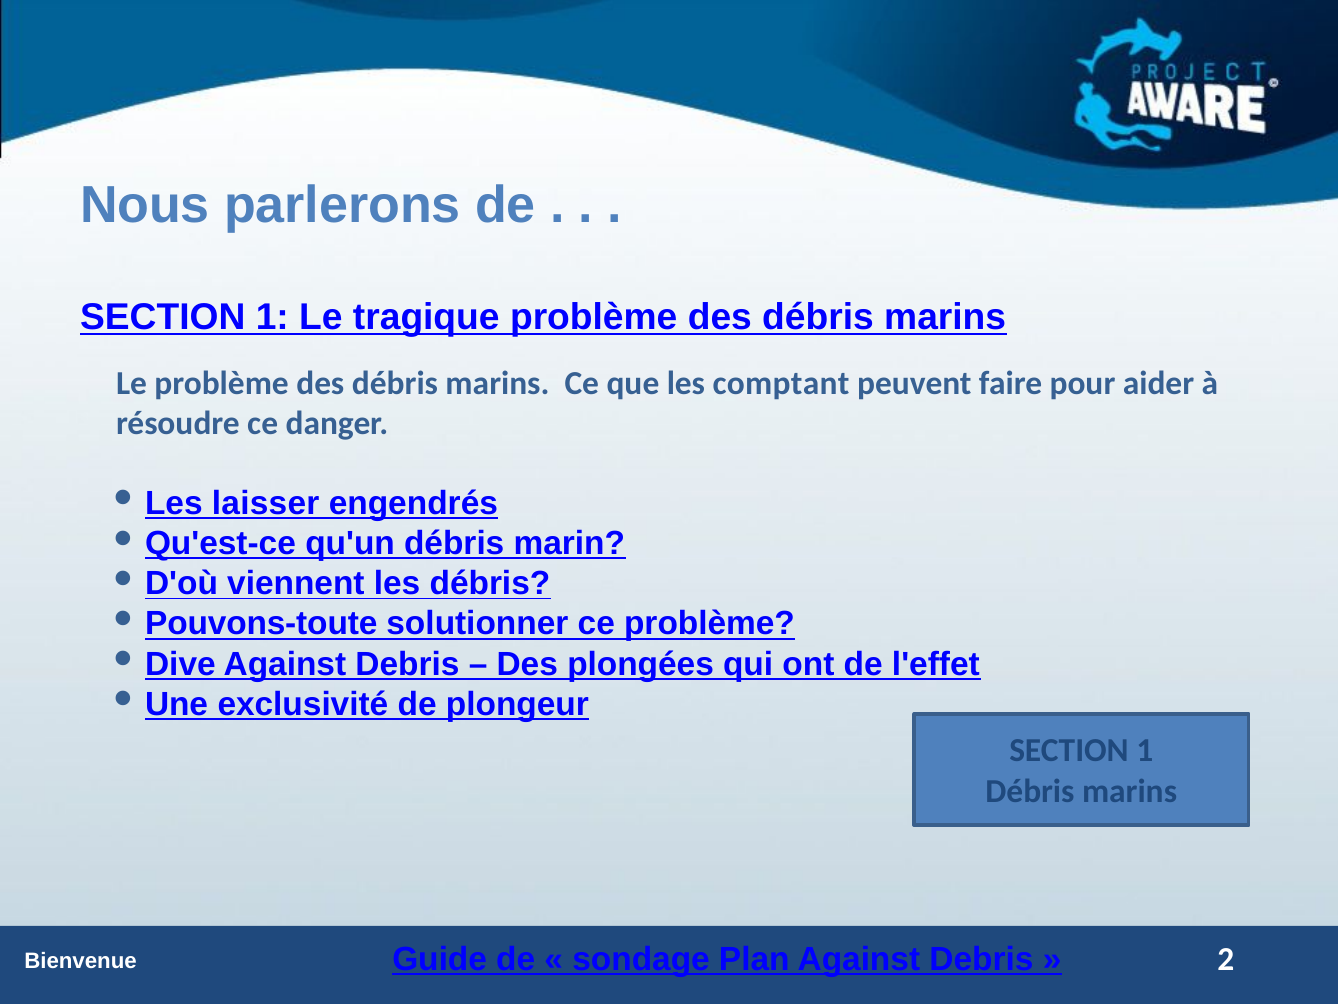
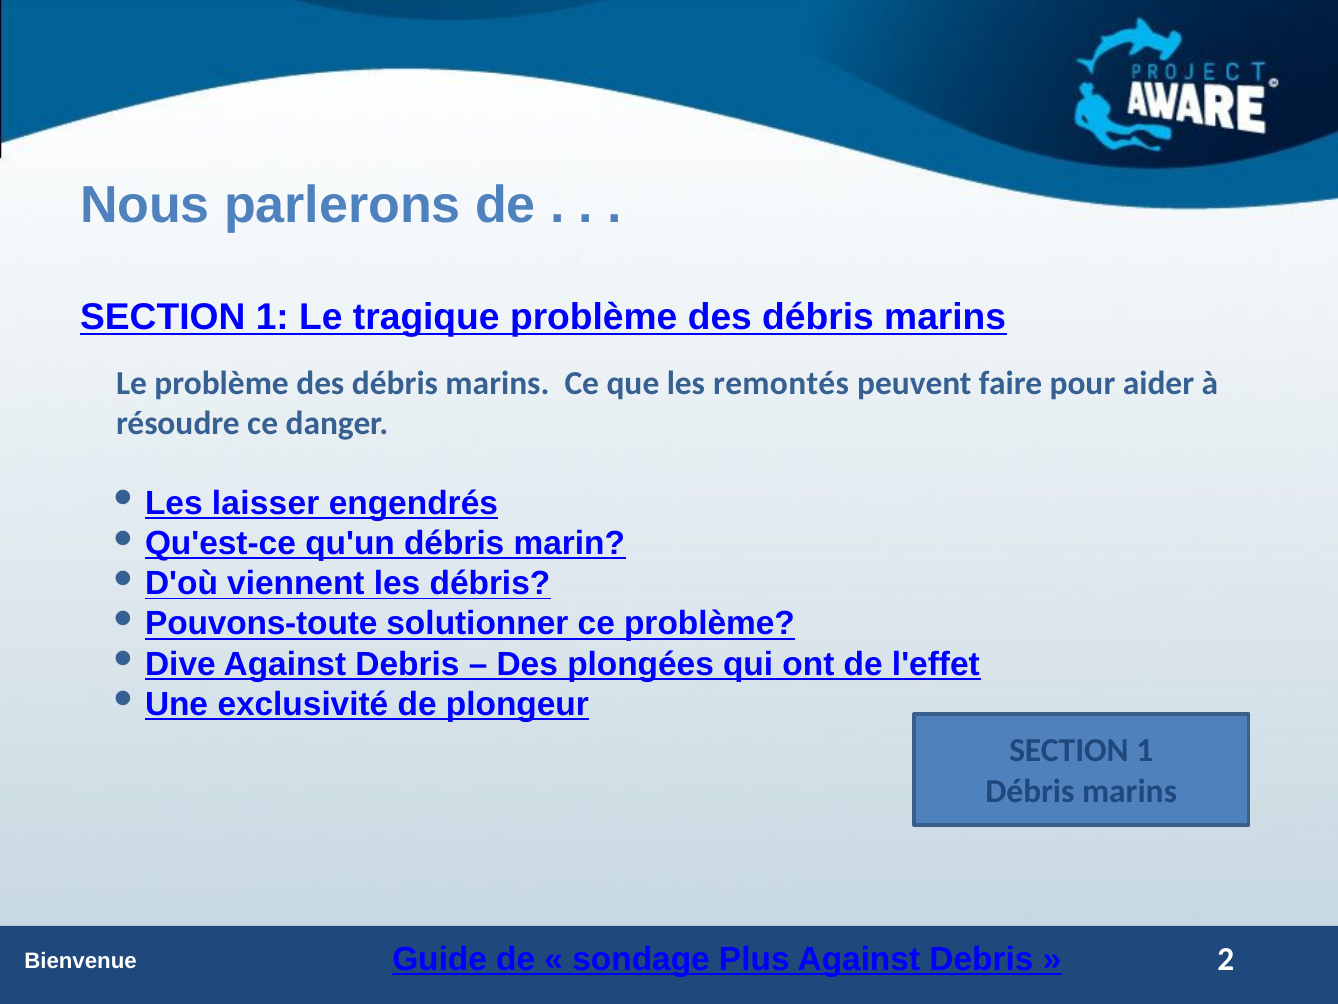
comptant: comptant -> remontés
Plan: Plan -> Plus
